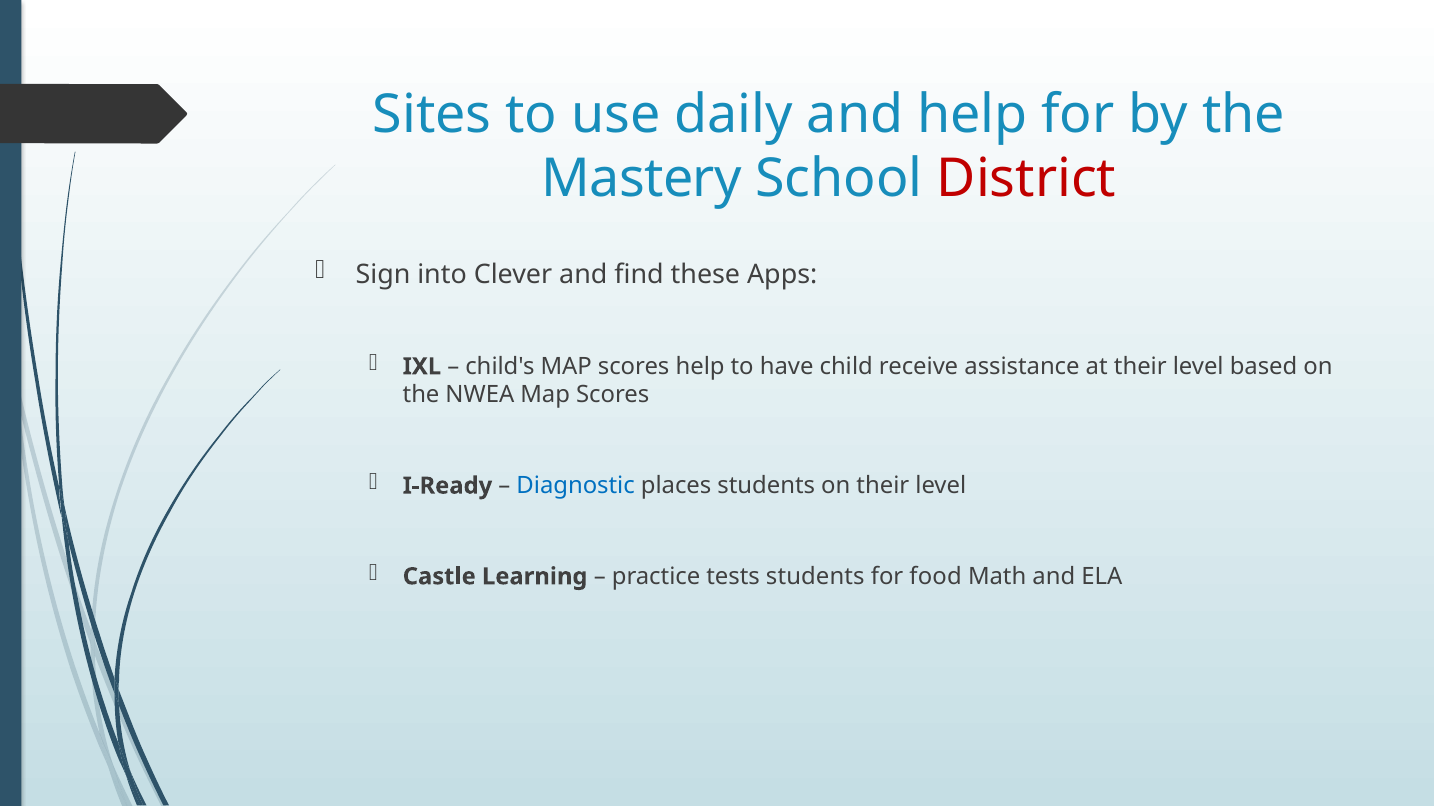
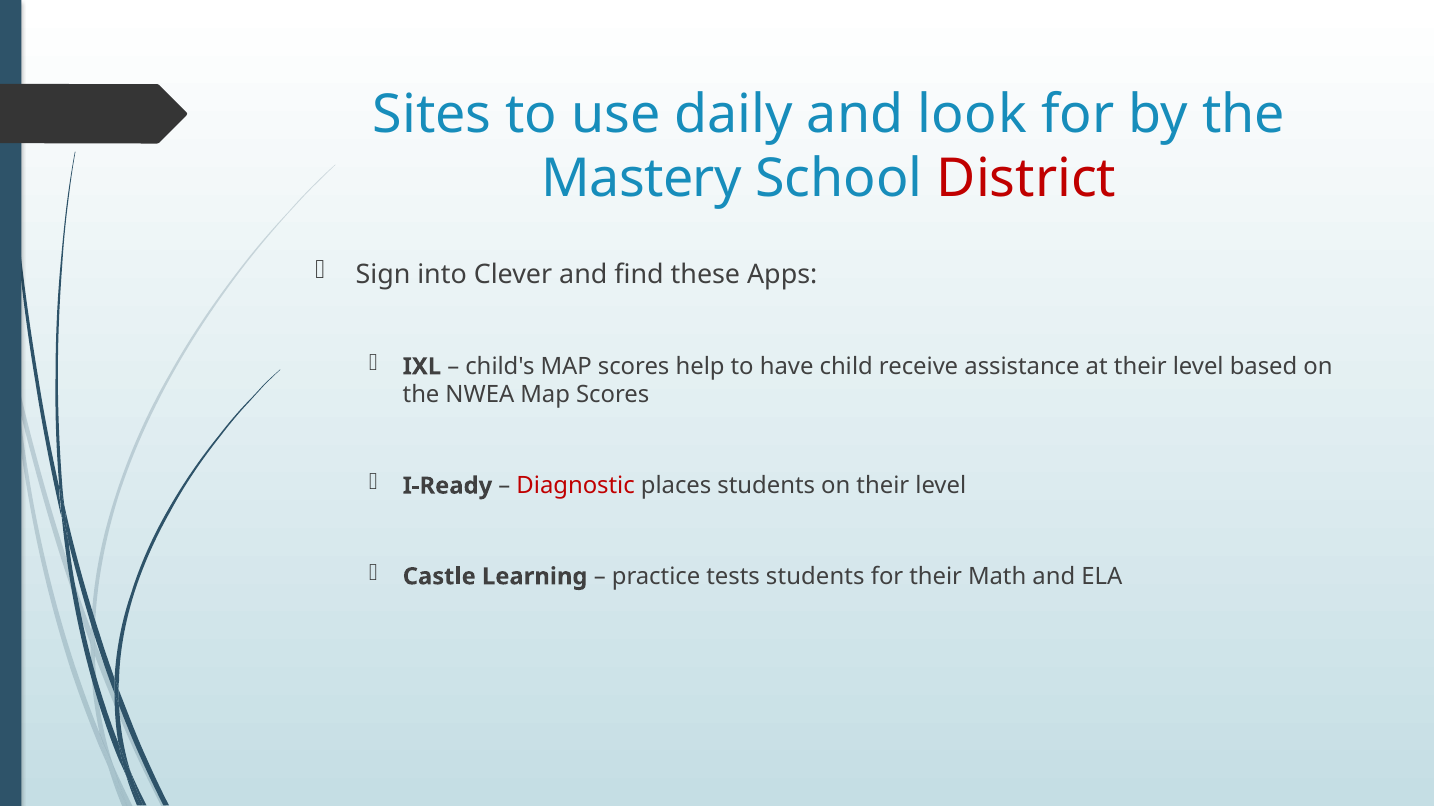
and help: help -> look
Diagnostic colour: blue -> red
for food: food -> their
